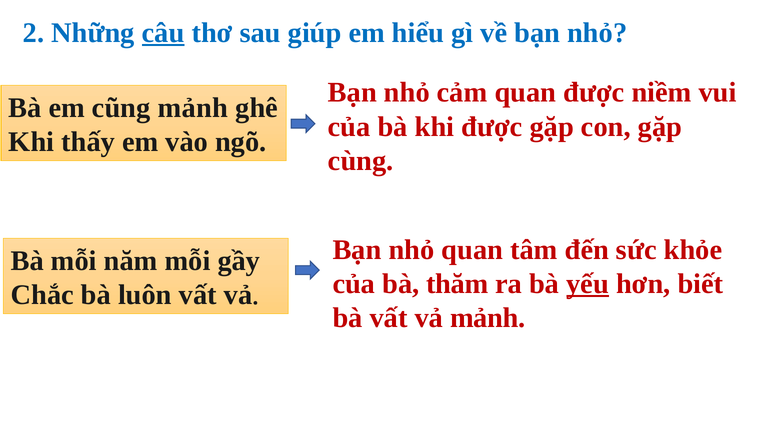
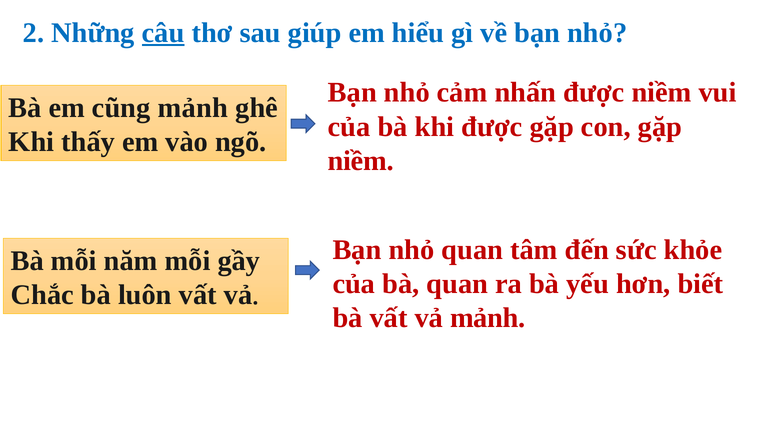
cảm quan: quan -> nhấn
cùng at (361, 161): cùng -> niềm
bà thăm: thăm -> quan
yếu underline: present -> none
